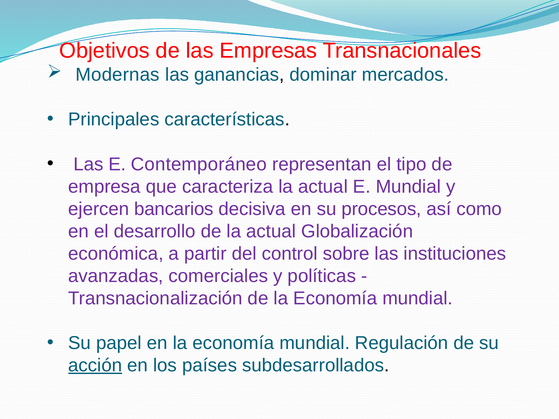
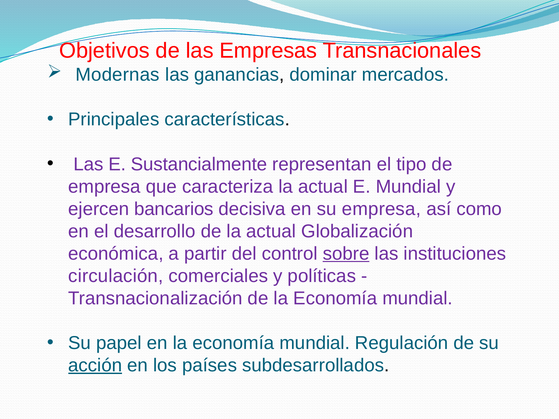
Contemporáneo: Contemporáneo -> Sustancialmente
su procesos: procesos -> empresa
sobre underline: none -> present
avanzadas: avanzadas -> circulación
